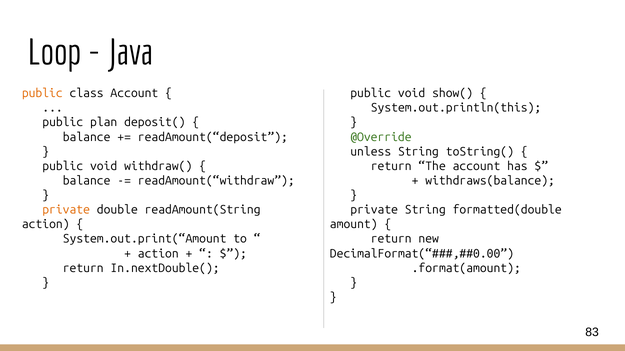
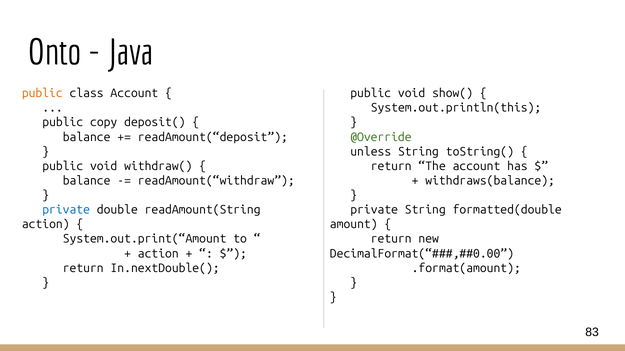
Loop: Loop -> Onto
plan: plan -> copy
private at (66, 210) colour: orange -> blue
